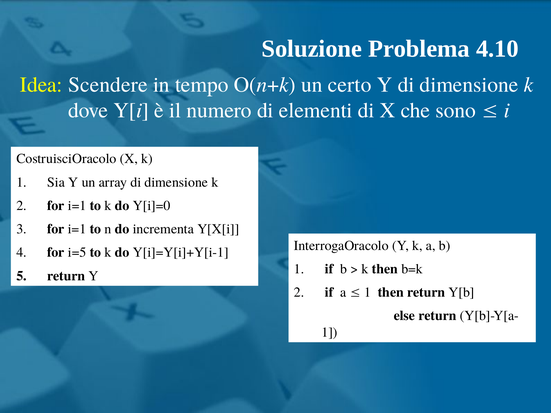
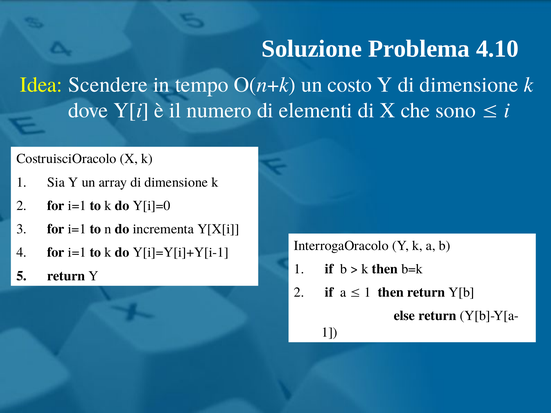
certo: certo -> costo
i=5 at (77, 253): i=5 -> i=1
